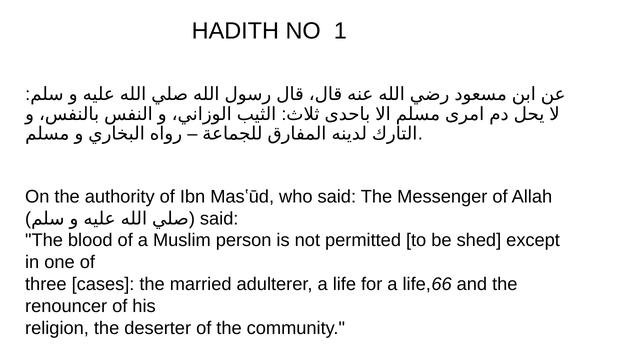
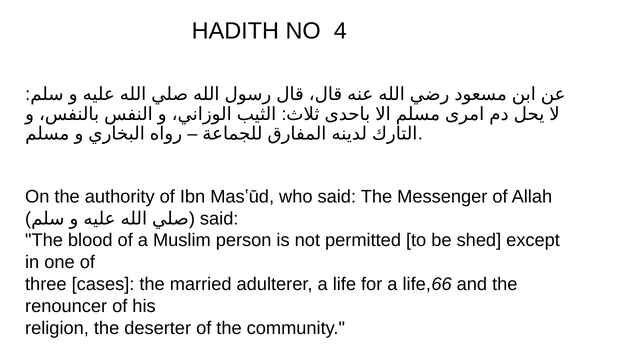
1: 1 -> 4
